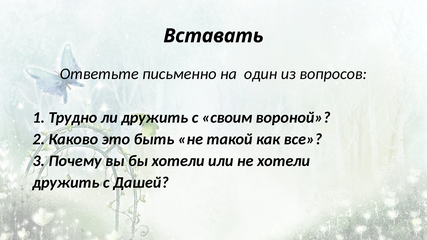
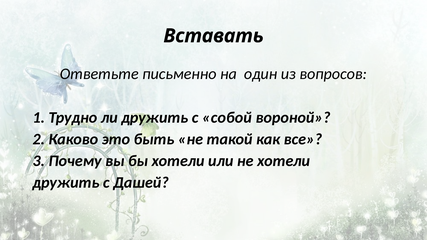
своим: своим -> собой
